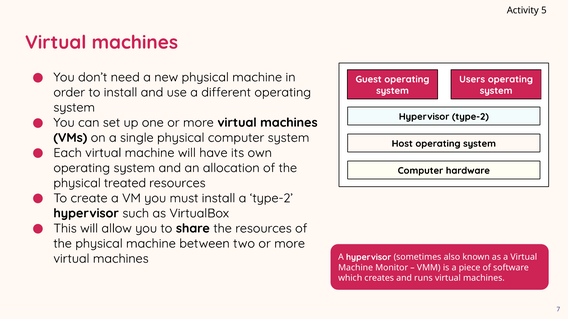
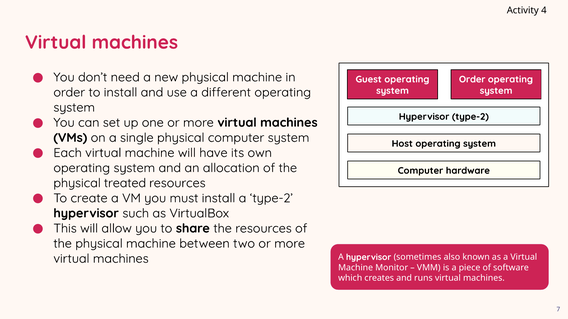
5: 5 -> 4
Users at (472, 79): Users -> Order
